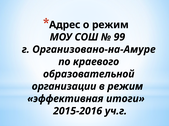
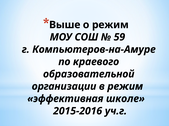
Адрес: Адрес -> Выше
99: 99 -> 59
Организовано-на-Амуре: Организовано-на-Амуре -> Компьютеров-на-Амуре
итоги: итоги -> школе
